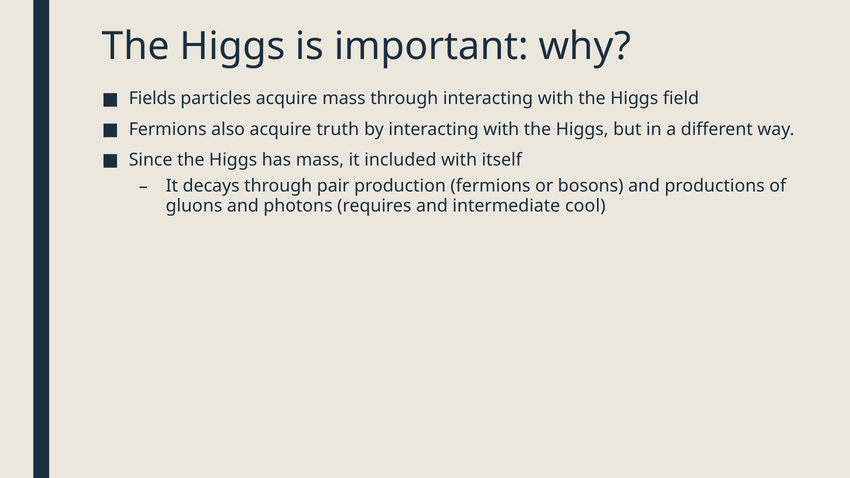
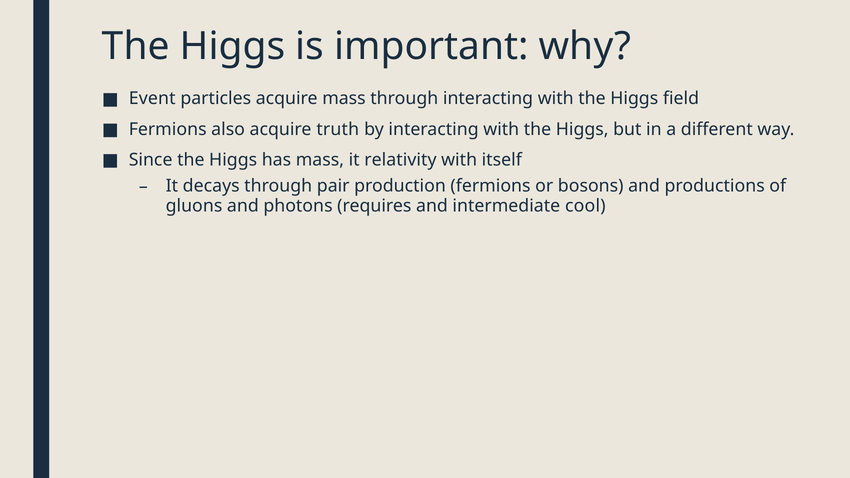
Fields: Fields -> Event
included: included -> relativity
